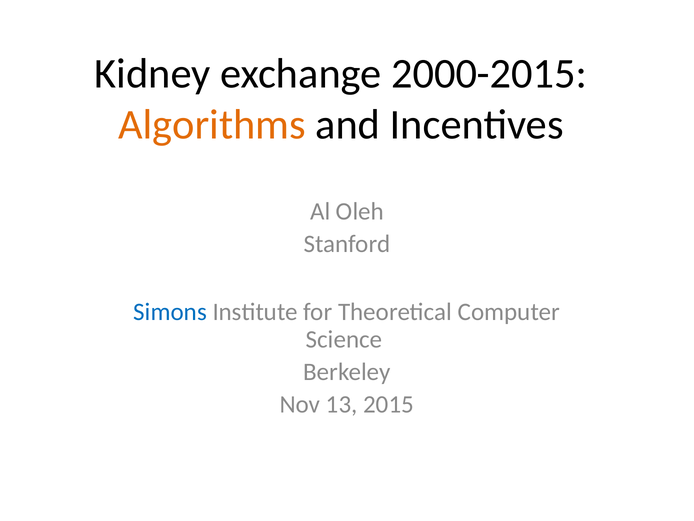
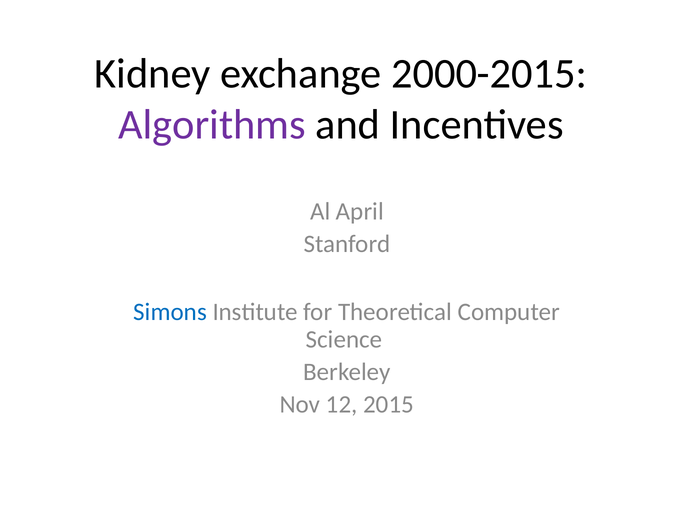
Algorithms colour: orange -> purple
Oleh: Oleh -> April
13: 13 -> 12
